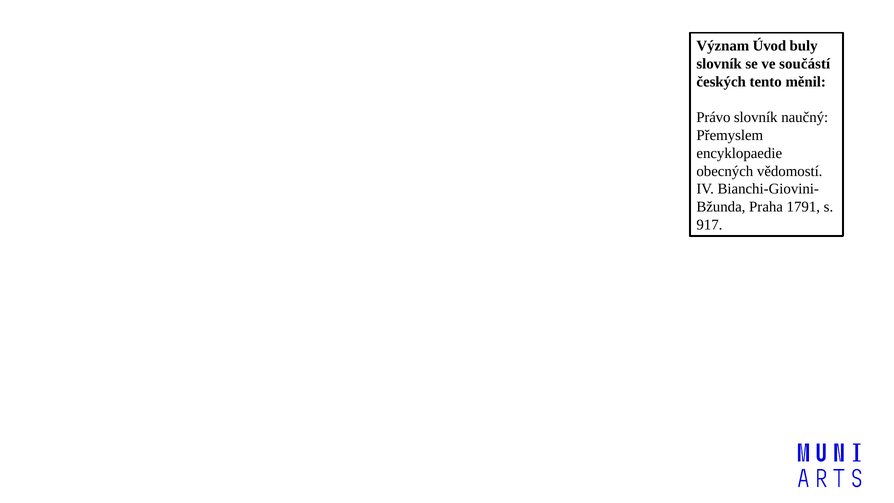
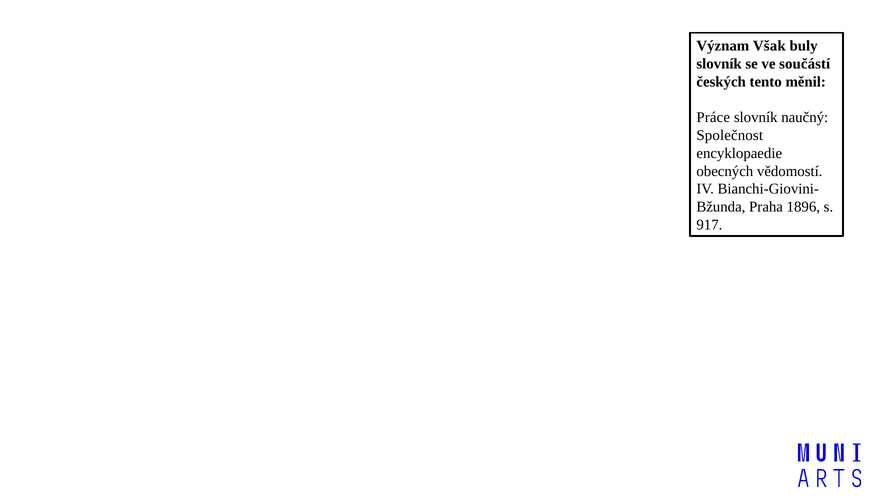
Úvod: Úvod -> Však
Právo: Právo -> Práce
Přemyslem: Přemyslem -> Společnost
1791: 1791 -> 1896
